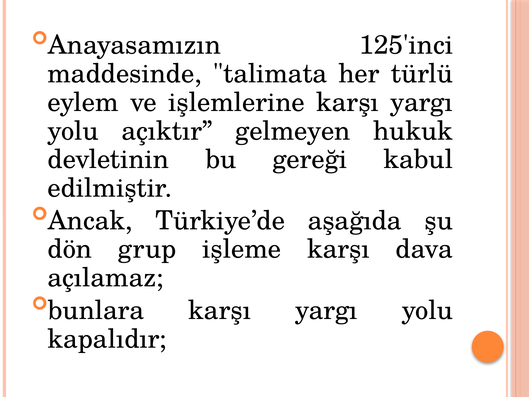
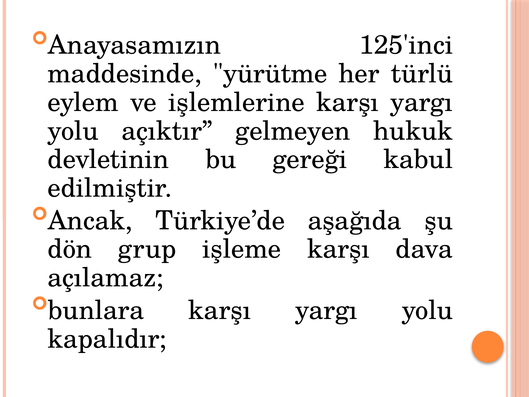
talimata: talimata -> yürütme
